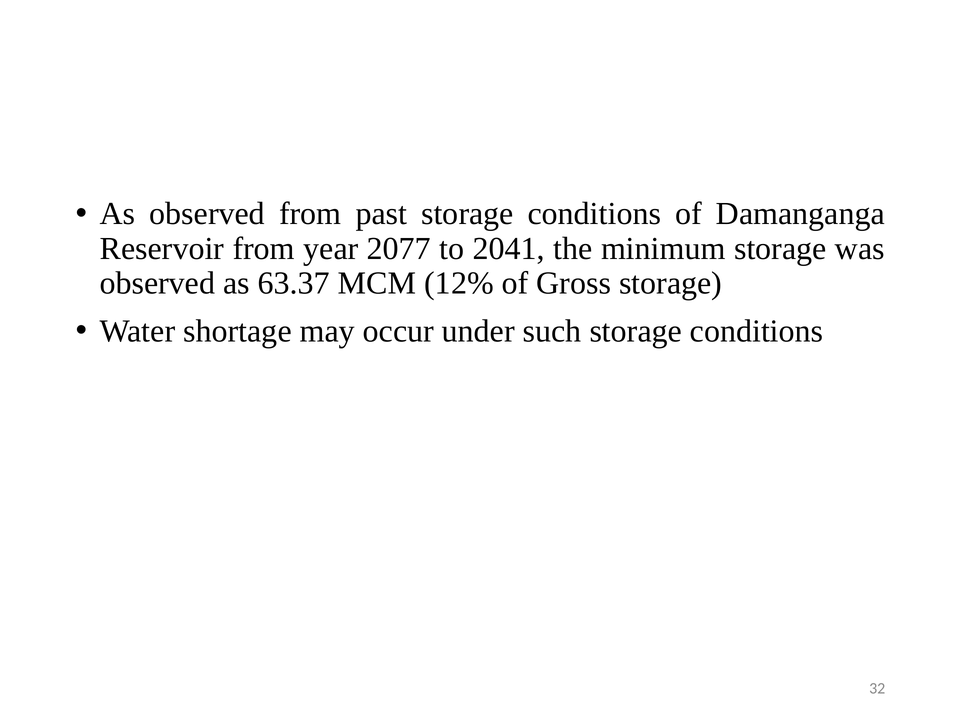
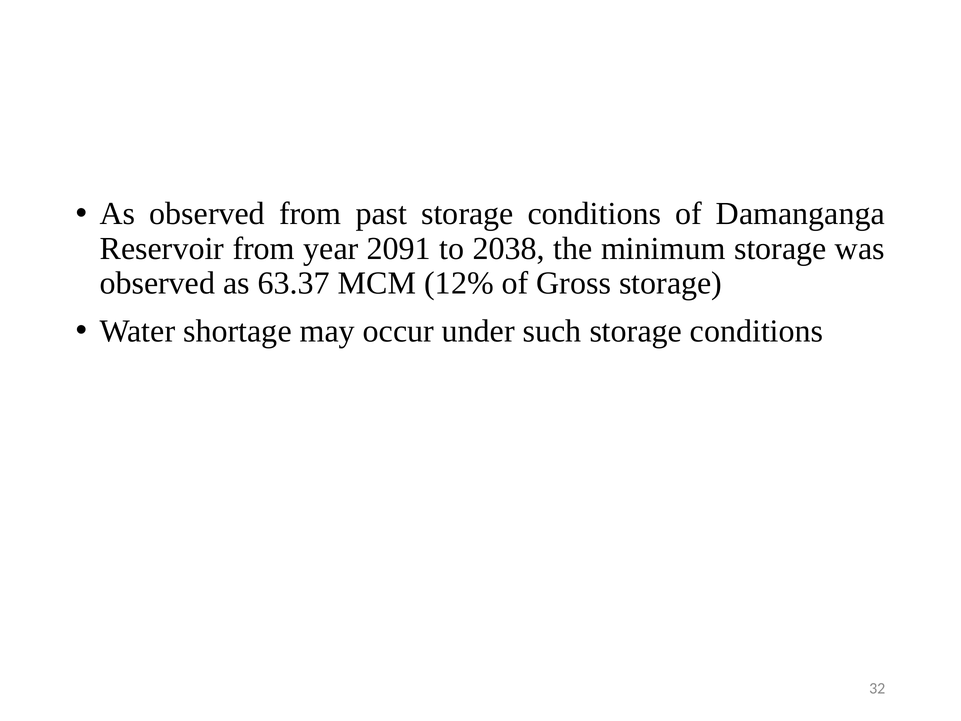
2077: 2077 -> 2091
2041: 2041 -> 2038
